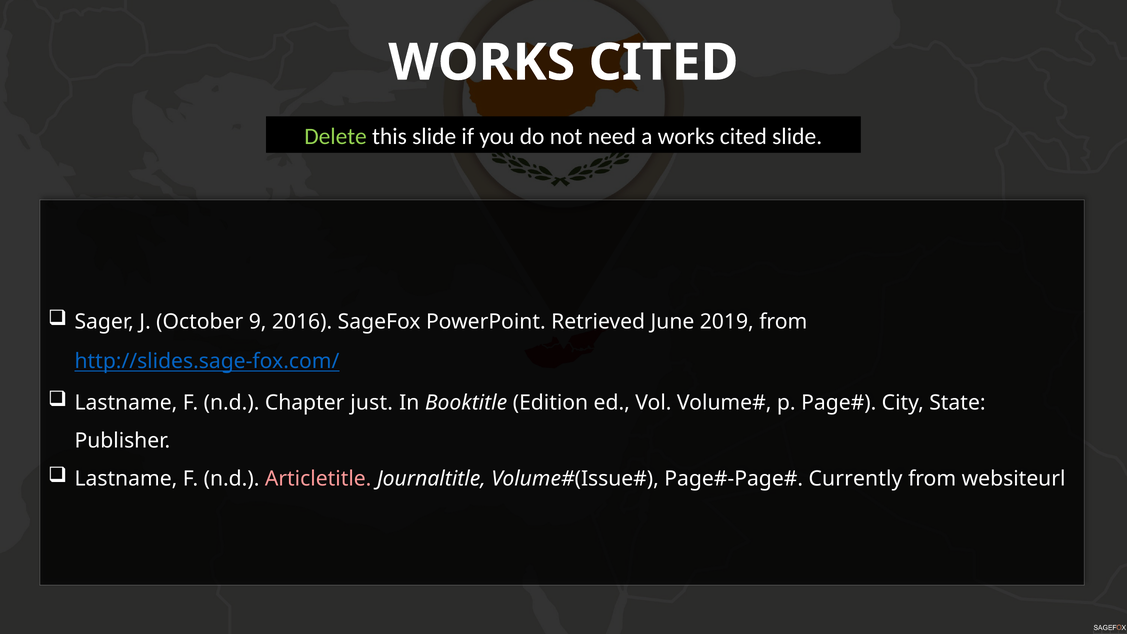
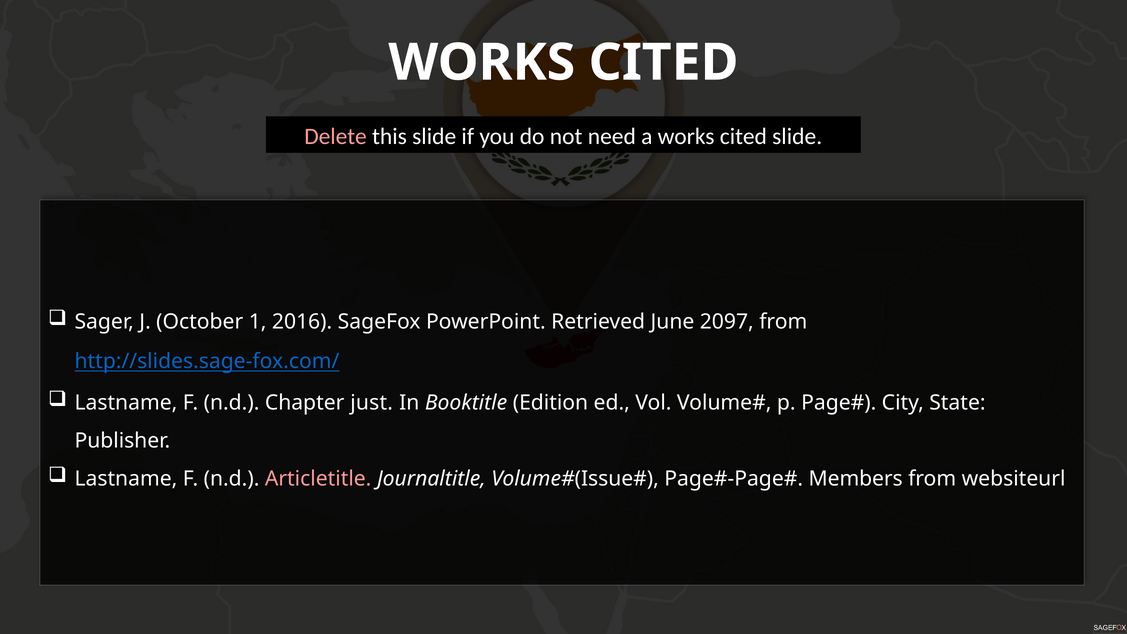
Delete colour: light green -> pink
9: 9 -> 1
2019: 2019 -> 2097
Currently: Currently -> Members
